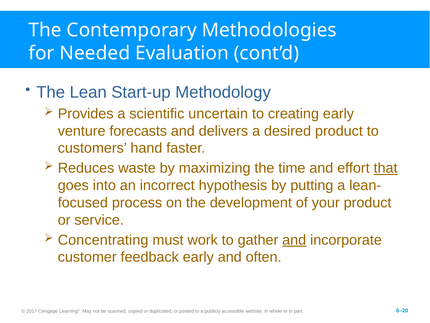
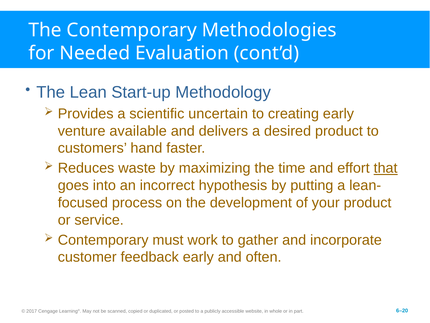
forecasts: forecasts -> available
Concentrating at (103, 240): Concentrating -> Contemporary
and at (294, 240) underline: present -> none
